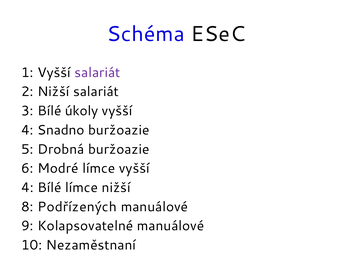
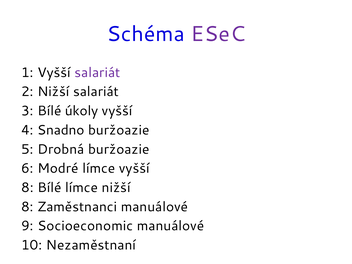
ESeC colour: black -> purple
4 at (27, 188): 4 -> 8
Podřízených: Podřízených -> Zaměstnanci
Kolapsovatelné: Kolapsovatelné -> Socioeconomic
